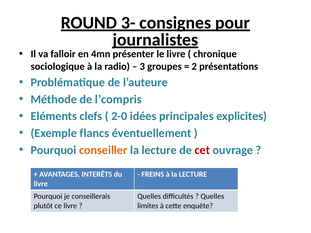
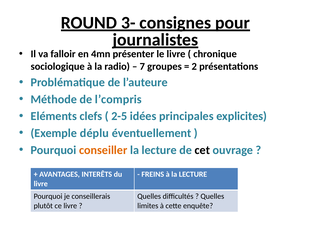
3: 3 -> 7
2-0: 2-0 -> 2-5
flancs: flancs -> déplu
cet colour: red -> black
